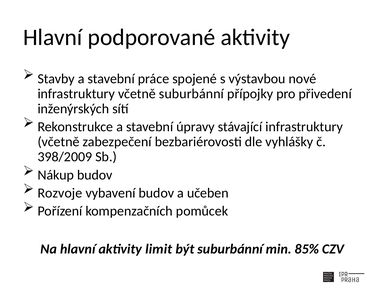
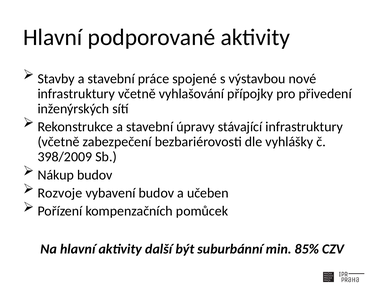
včetně suburbánní: suburbánní -> vyhlašování
limit: limit -> další
